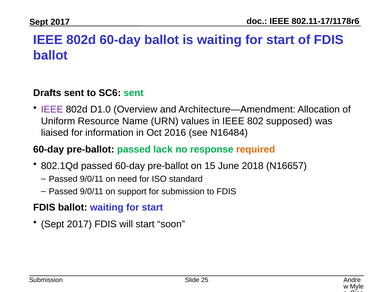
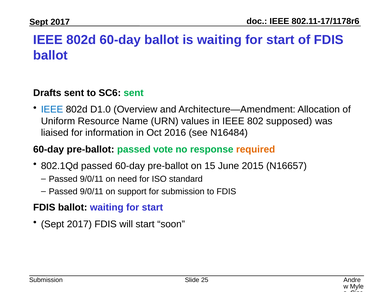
IEEE at (52, 110) colour: purple -> blue
lack: lack -> vote
2018: 2018 -> 2015
